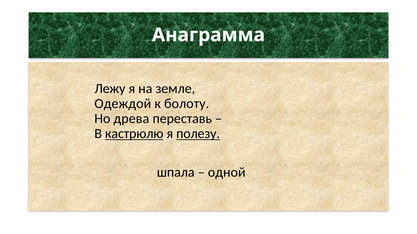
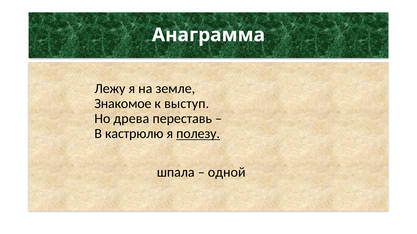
Одеждой: Одеждой -> Знакомое
болоту: болоту -> выступ
кастрюлю underline: present -> none
